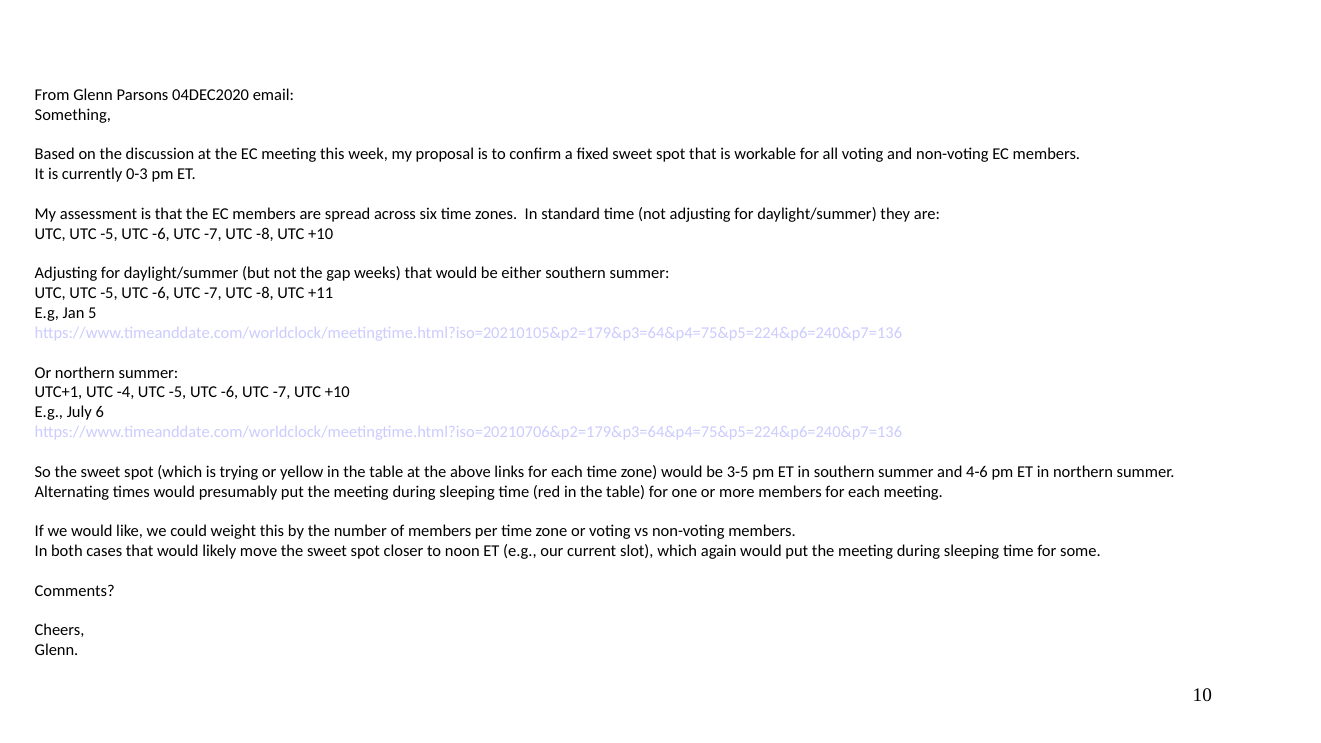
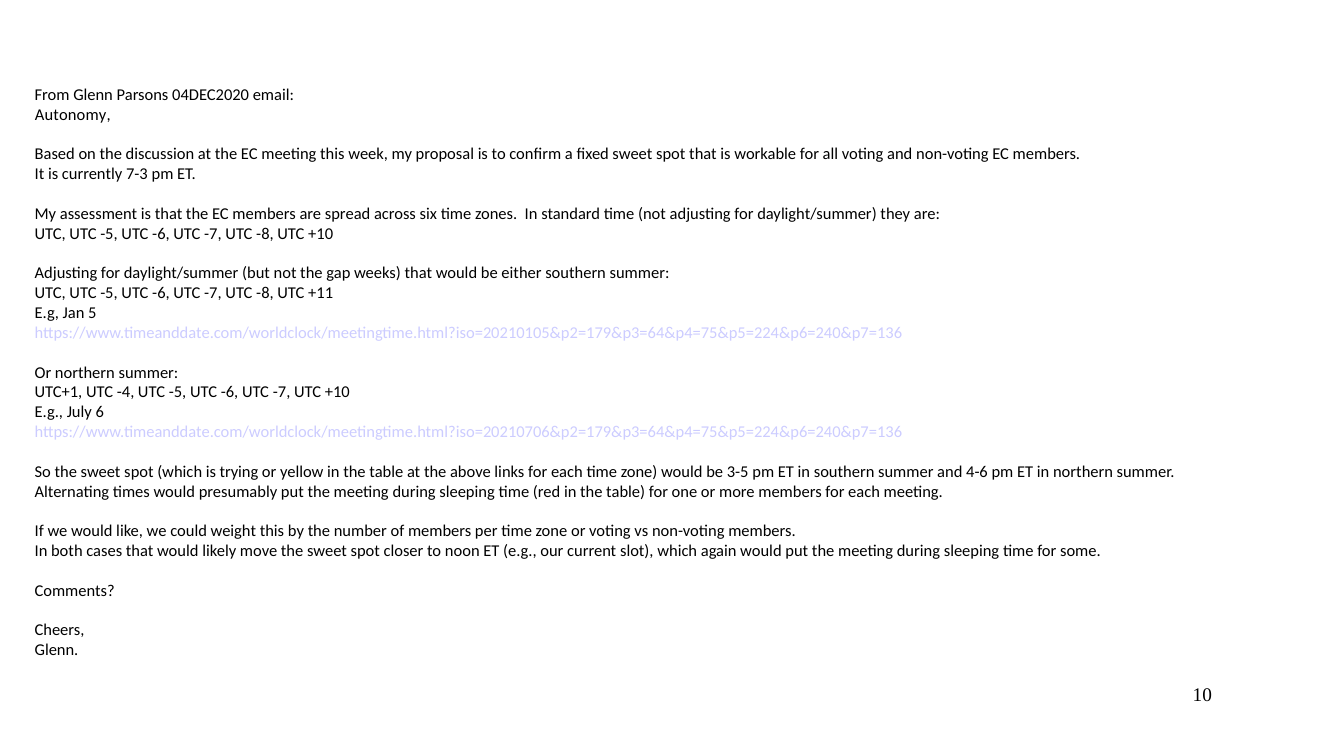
Something: Something -> Autonomy
0-3: 0-3 -> 7-3
